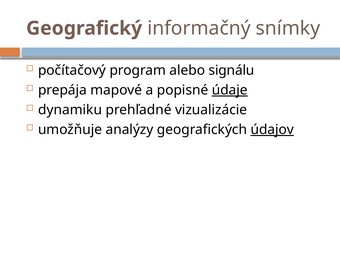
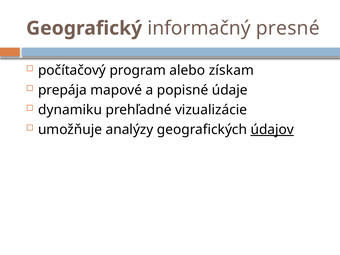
snímky: snímky -> presné
signálu: signálu -> získam
údaje underline: present -> none
